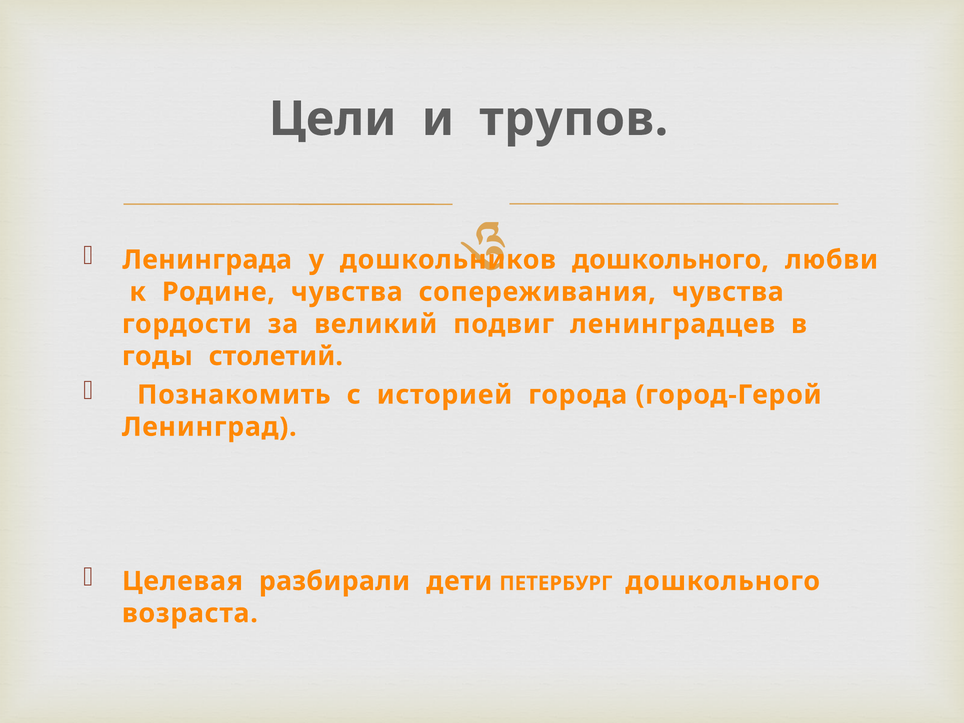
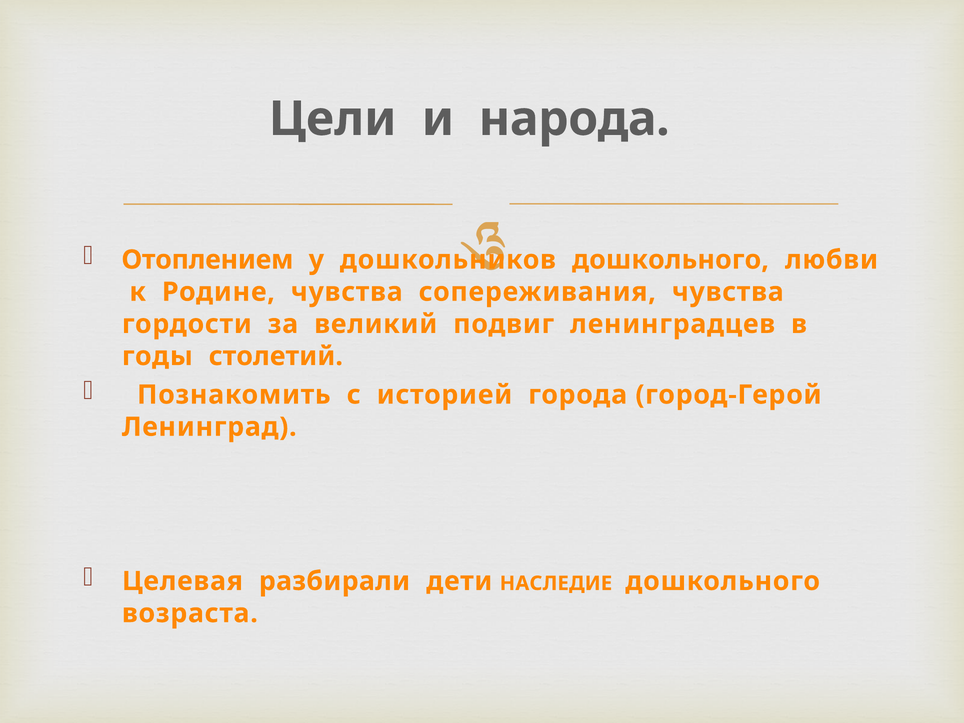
трупов: трупов -> народа
Ленинграда: Ленинграда -> Отоплением
ПЕТЕРБУРГ: ПЕТЕРБУРГ -> НАСЛЕДИЕ
